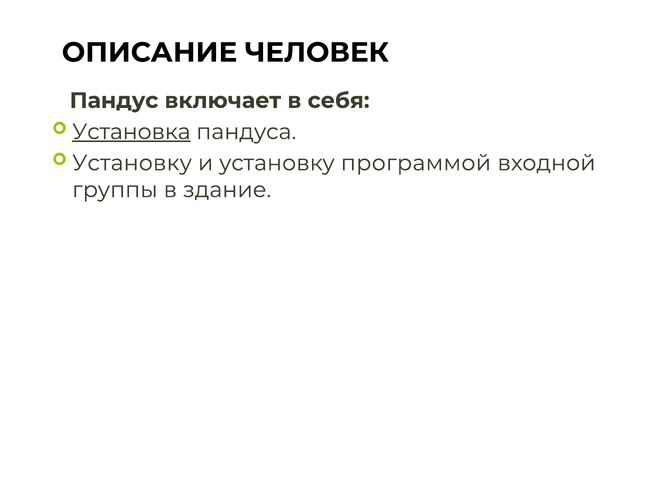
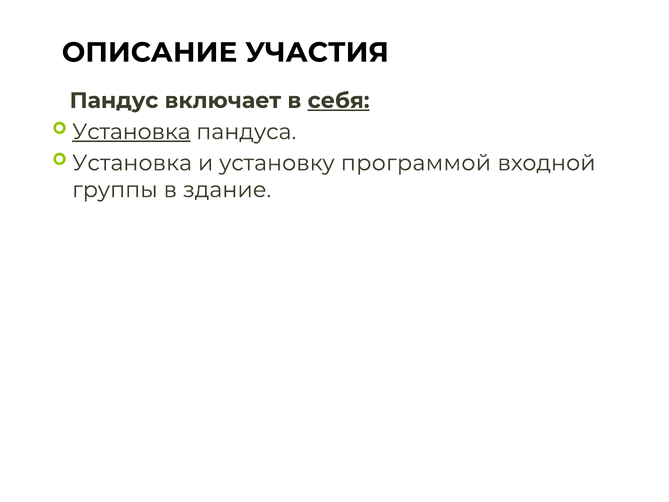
ЧЕЛОВЕК: ЧЕЛОВЕК -> УЧАСТИЯ
себя underline: none -> present
Установку at (132, 163): Установку -> Установка
